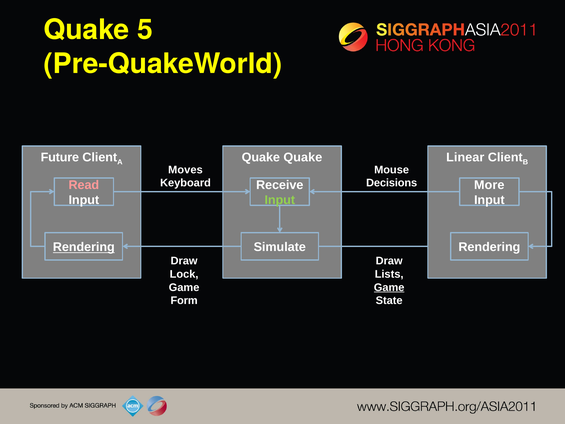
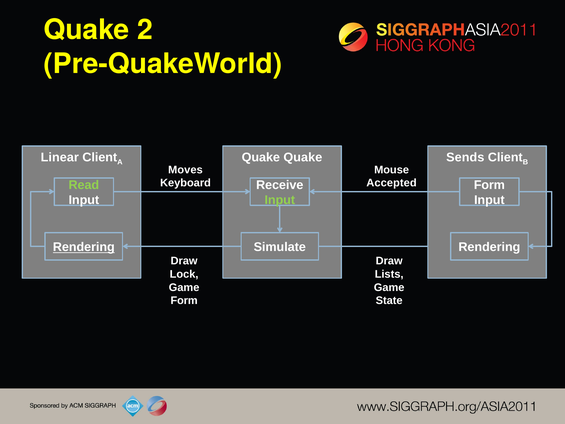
5: 5 -> 2
Future: Future -> Linear
Linear: Linear -> Sends
Decisions: Decisions -> Accepted
Read colour: pink -> light green
More at (489, 185): More -> Form
Game at (389, 287) underline: present -> none
